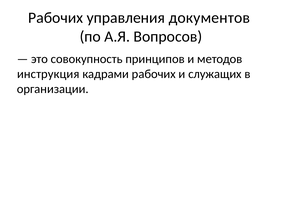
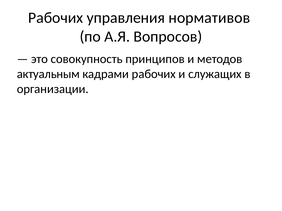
документов: документов -> нормативов
инструкция: инструкция -> актуальным
